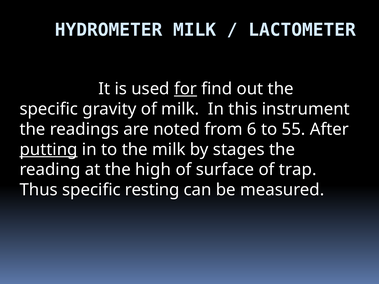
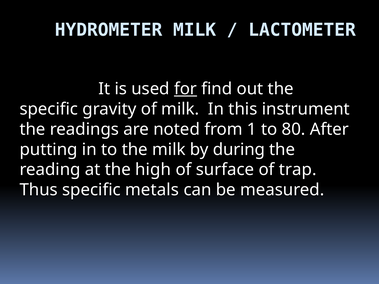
6: 6 -> 1
55: 55 -> 80
putting underline: present -> none
stages: stages -> during
resting: resting -> metals
